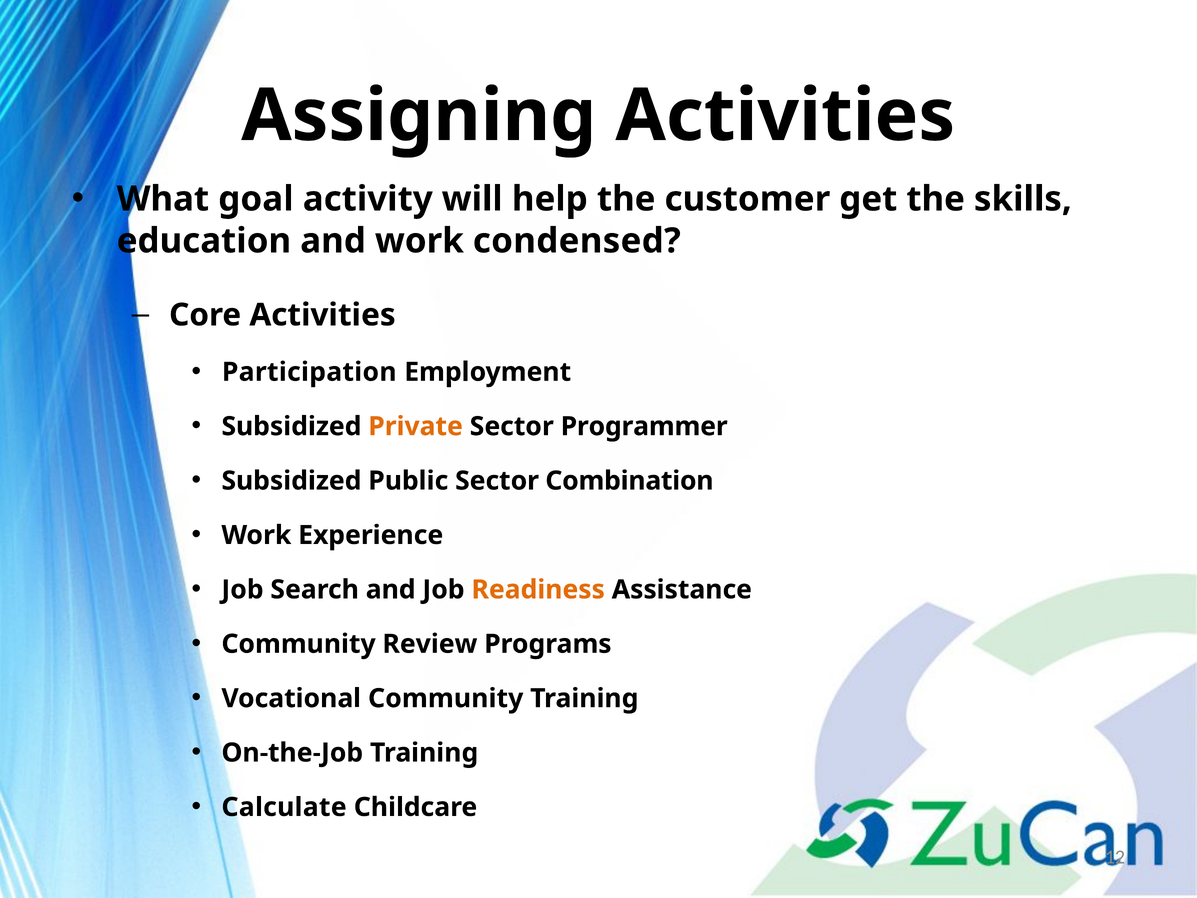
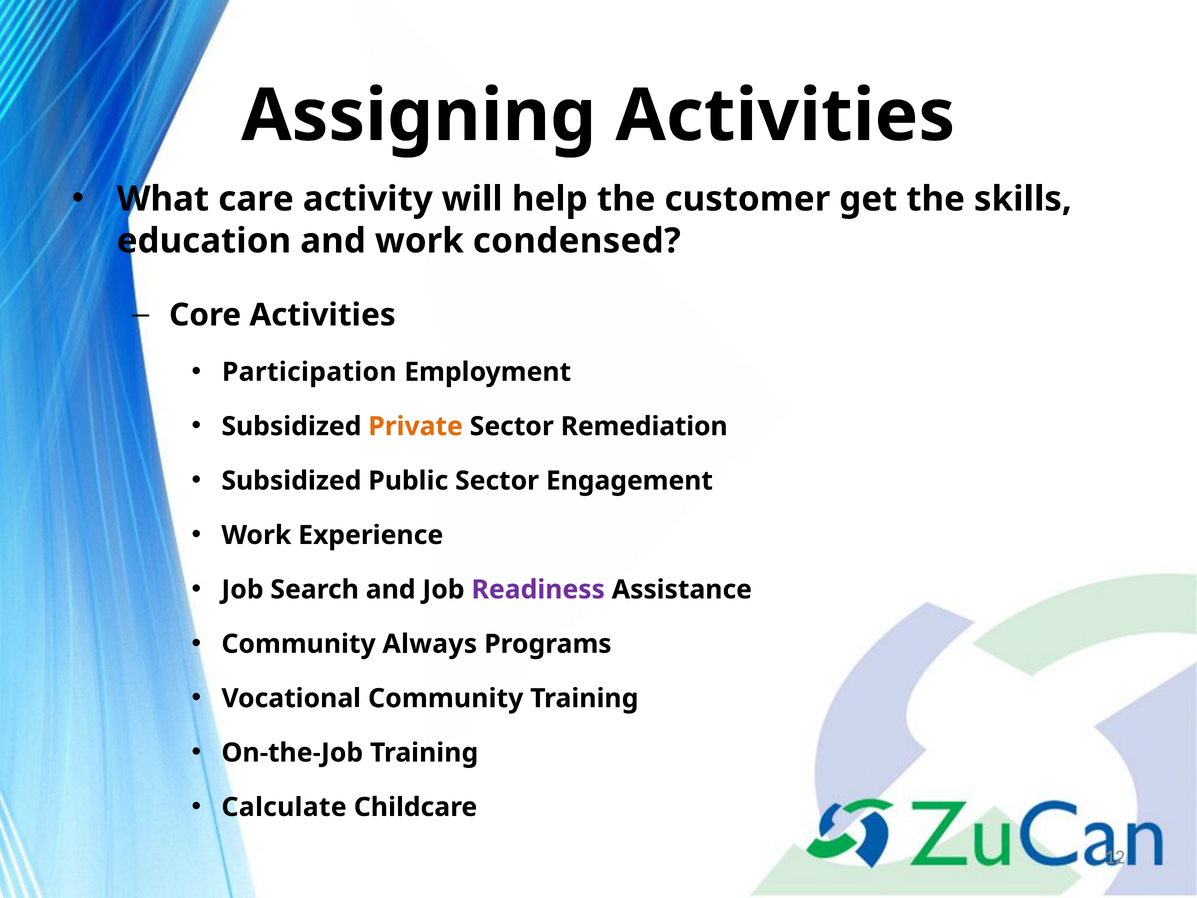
goal: goal -> care
Programmer: Programmer -> Remediation
Combination: Combination -> Engagement
Readiness colour: orange -> purple
Review: Review -> Always
